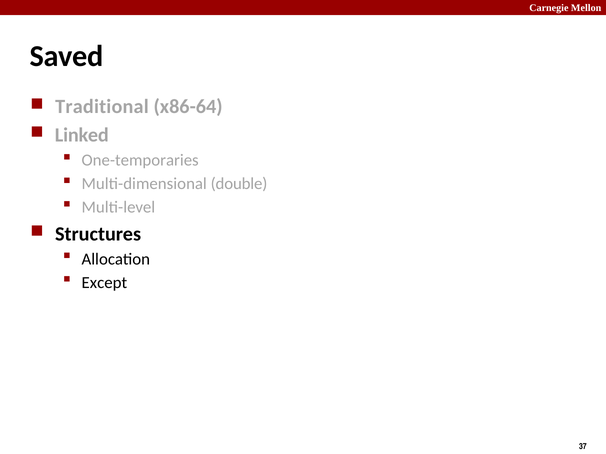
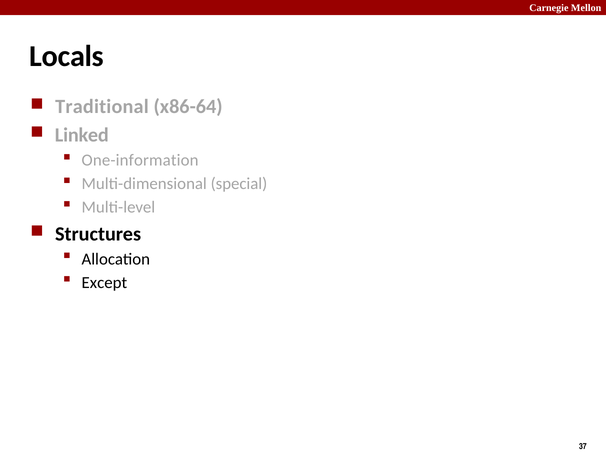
Saved: Saved -> Locals
One-temporaries: One-temporaries -> One-information
double: double -> special
